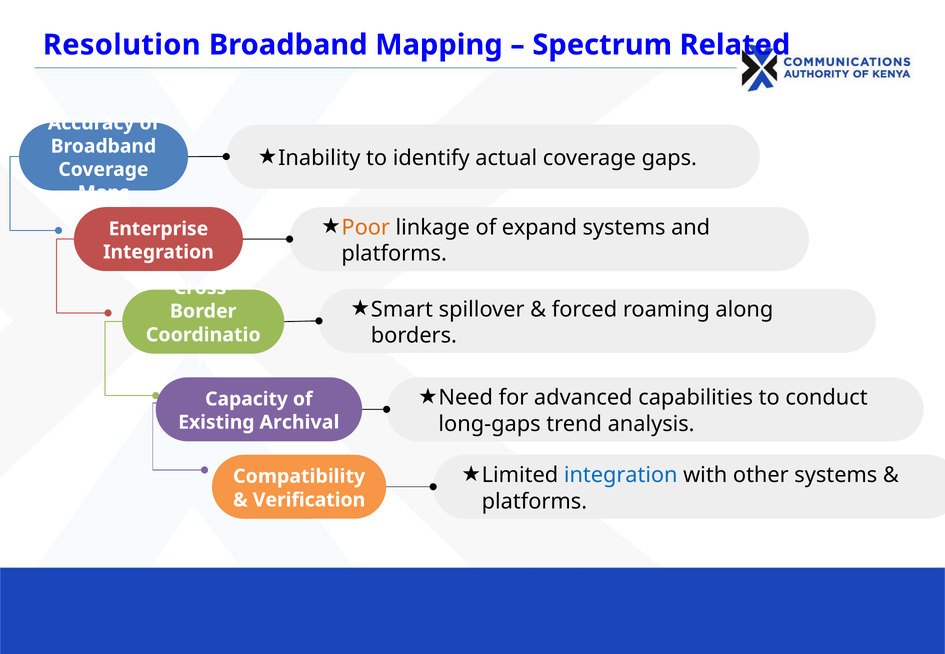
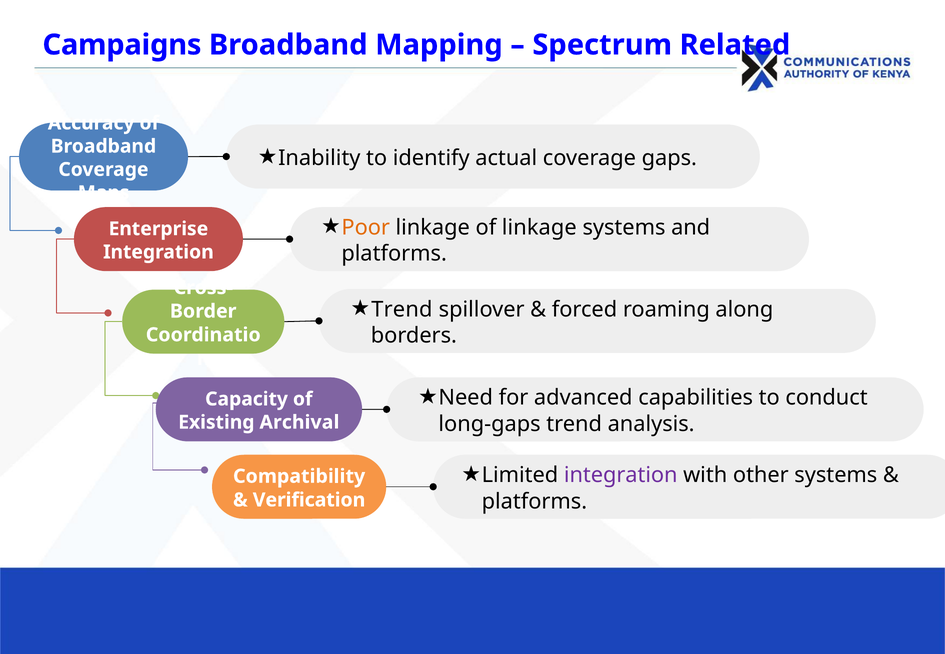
Resolution: Resolution -> Campaigns
of expand: expand -> linkage
Smart at (402, 309): Smart -> Trend
integration at (621, 475) colour: blue -> purple
